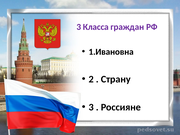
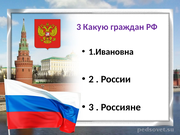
Класса: Класса -> Какую
Страну: Страну -> России
